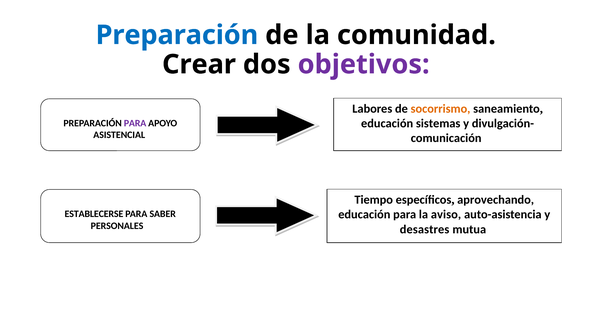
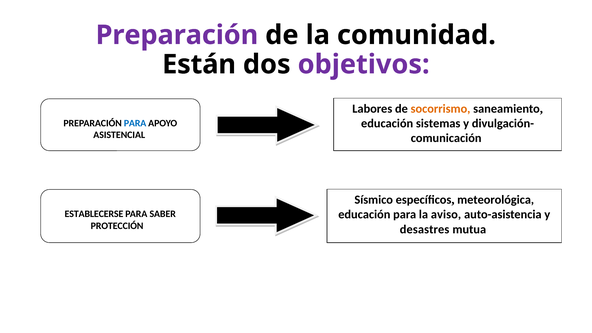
Preparación at (177, 35) colour: blue -> purple
Crear: Crear -> Están
PARA at (135, 123) colour: purple -> blue
Tiempo: Tiempo -> Sísmico
aprovechando: aprovechando -> meteorológica
PERSONALES: PERSONALES -> PROTECCIÓN
